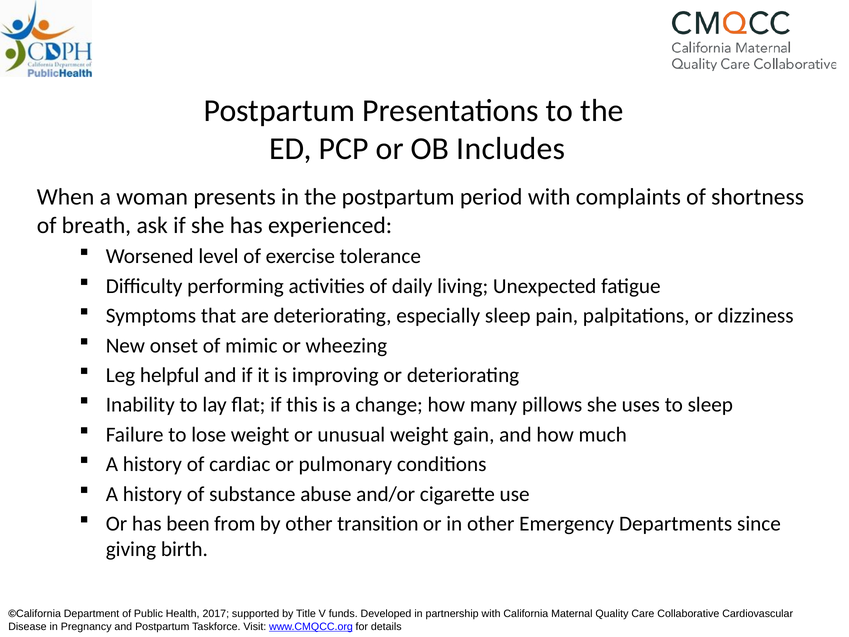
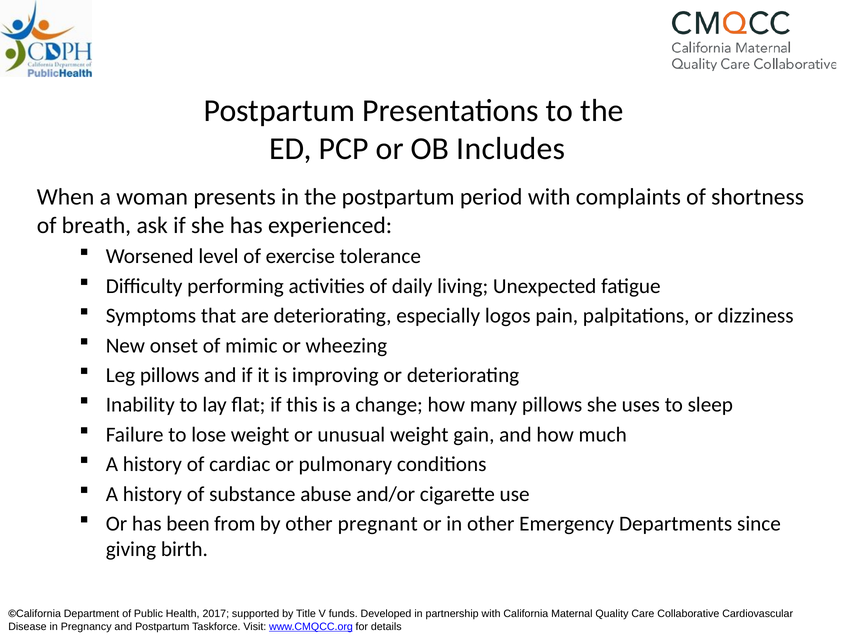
especially sleep: sleep -> logos
Leg helpful: helpful -> pillows
transition: transition -> pregnant
